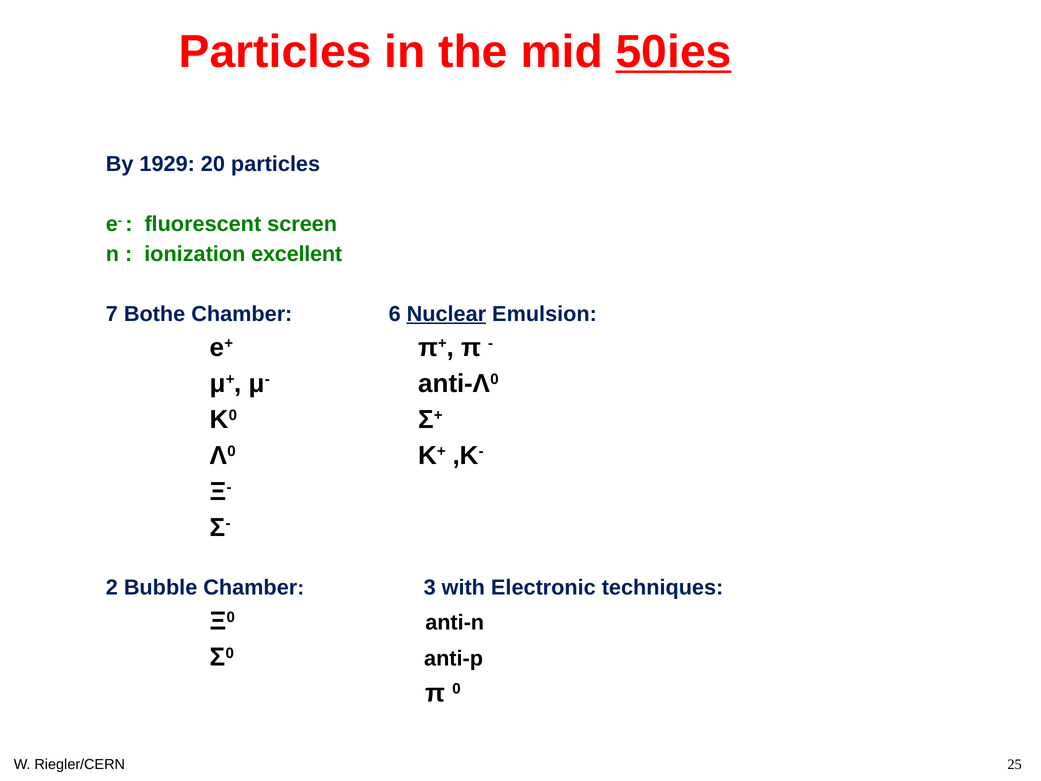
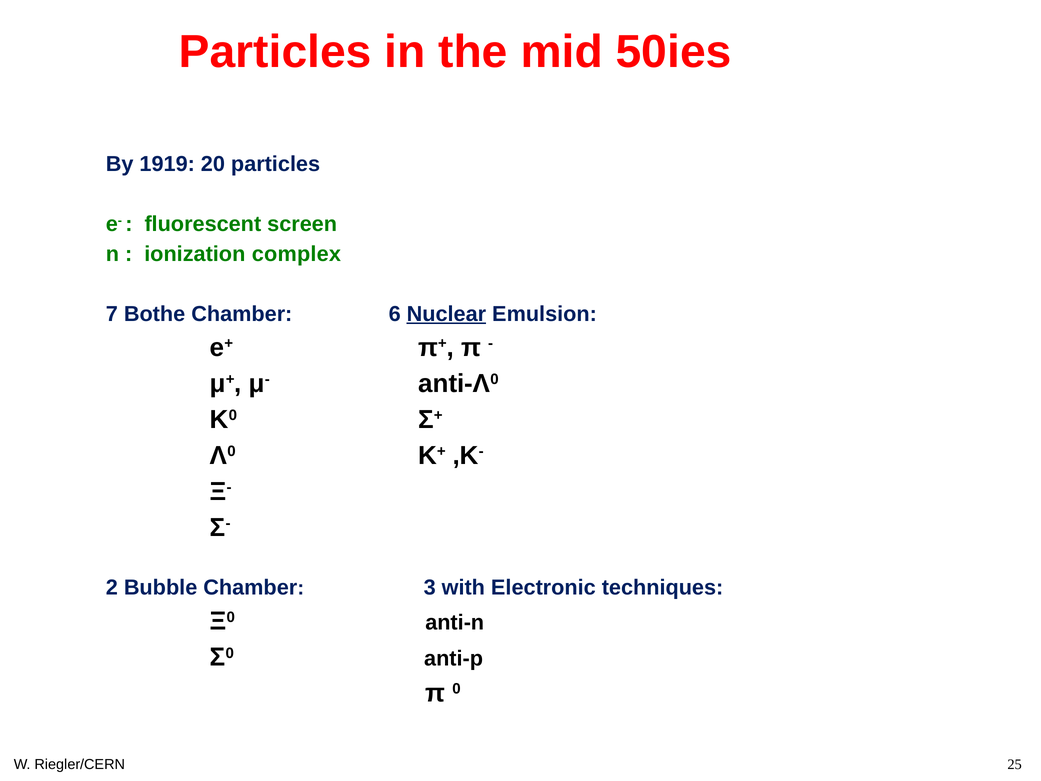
50ies underline: present -> none
1929: 1929 -> 1919
excellent: excellent -> complex
